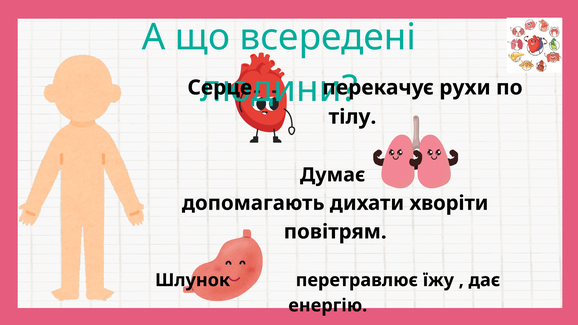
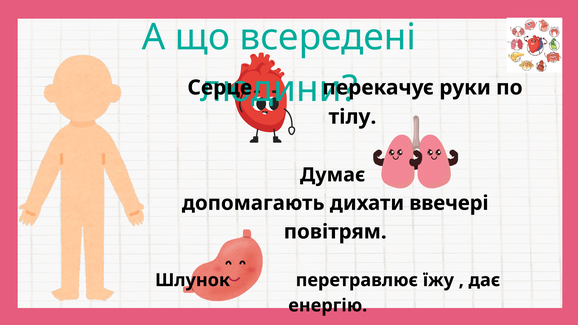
рухи: рухи -> руки
хворіти: хворіти -> ввечері
